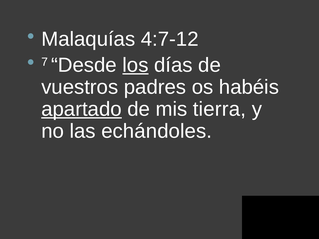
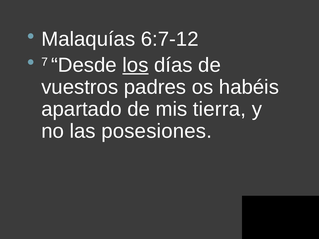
4:7-12: 4:7-12 -> 6:7-12
apartado underline: present -> none
echándoles: echándoles -> posesiones
